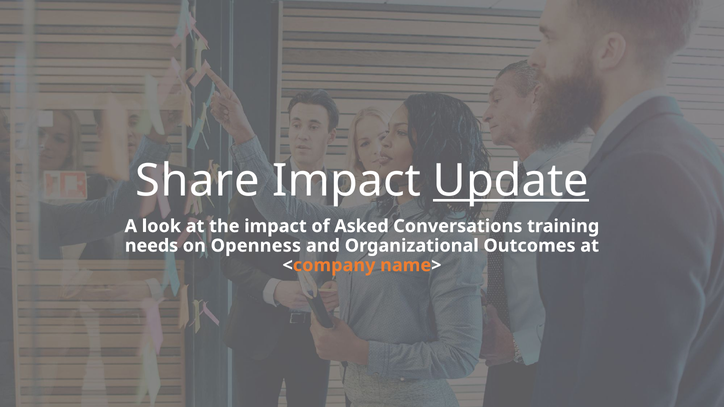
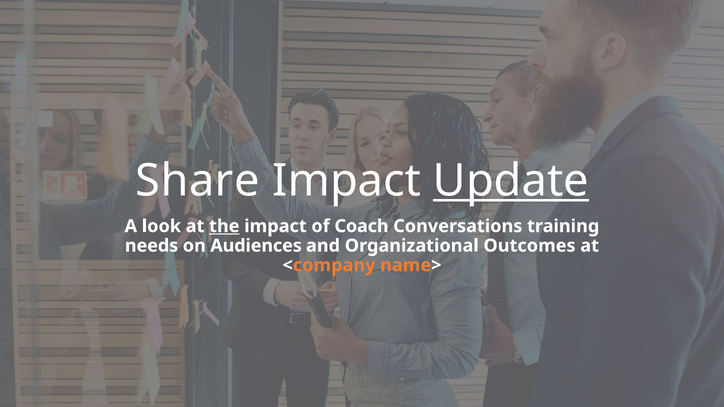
the underline: none -> present
Asked: Asked -> Coach
Openness: Openness -> Audiences
